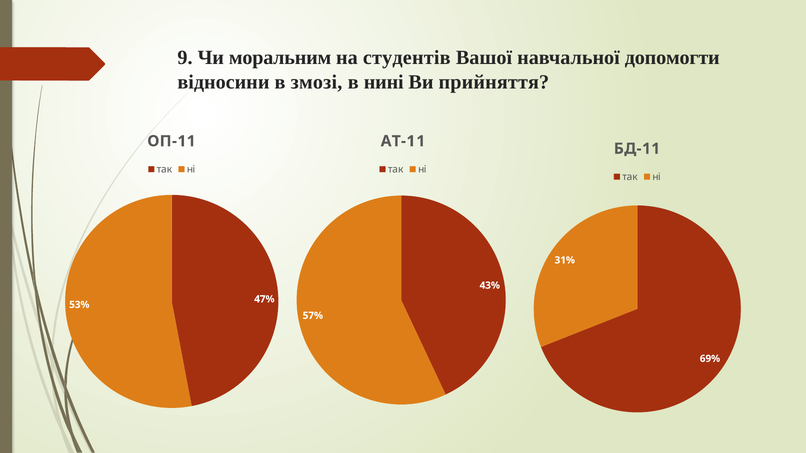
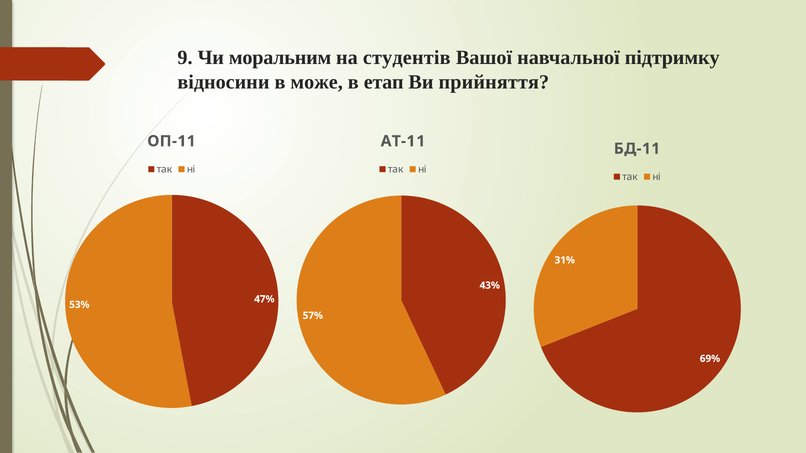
допомогти: допомогти -> підтримку
змозі: змозі -> може
нині: нині -> етап
